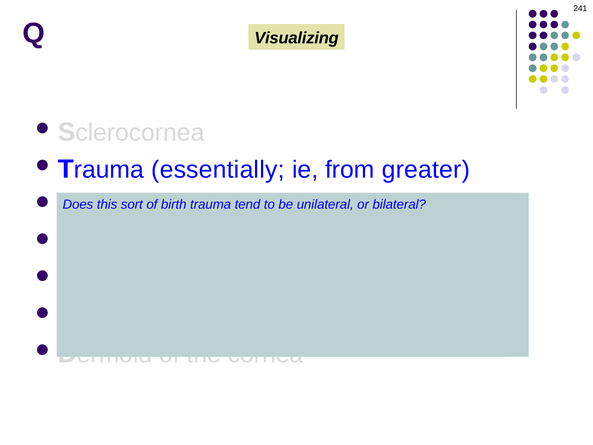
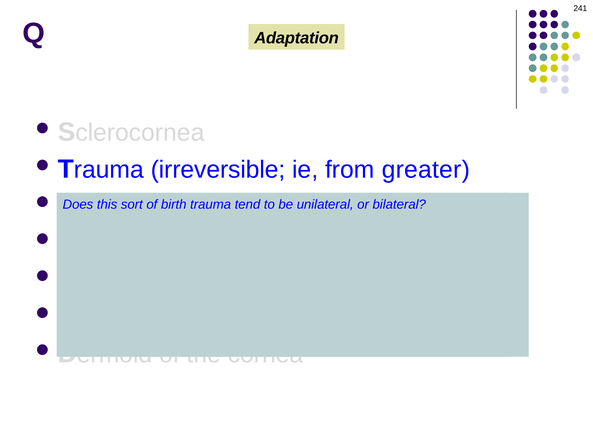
Visualizing: Visualizing -> Adaptation
essentially: essentially -> irreversible
